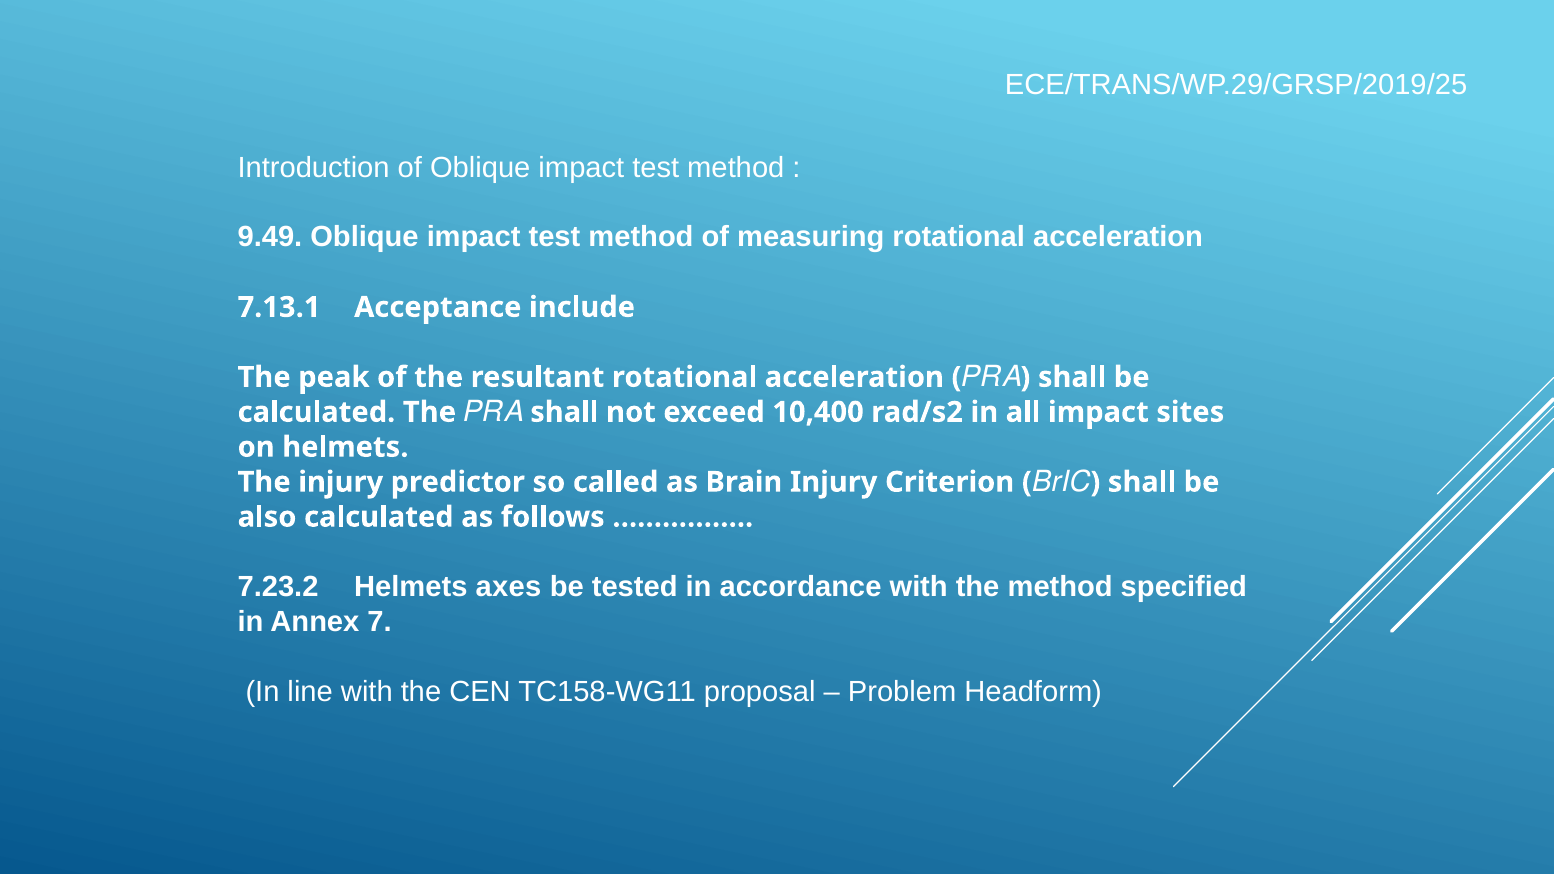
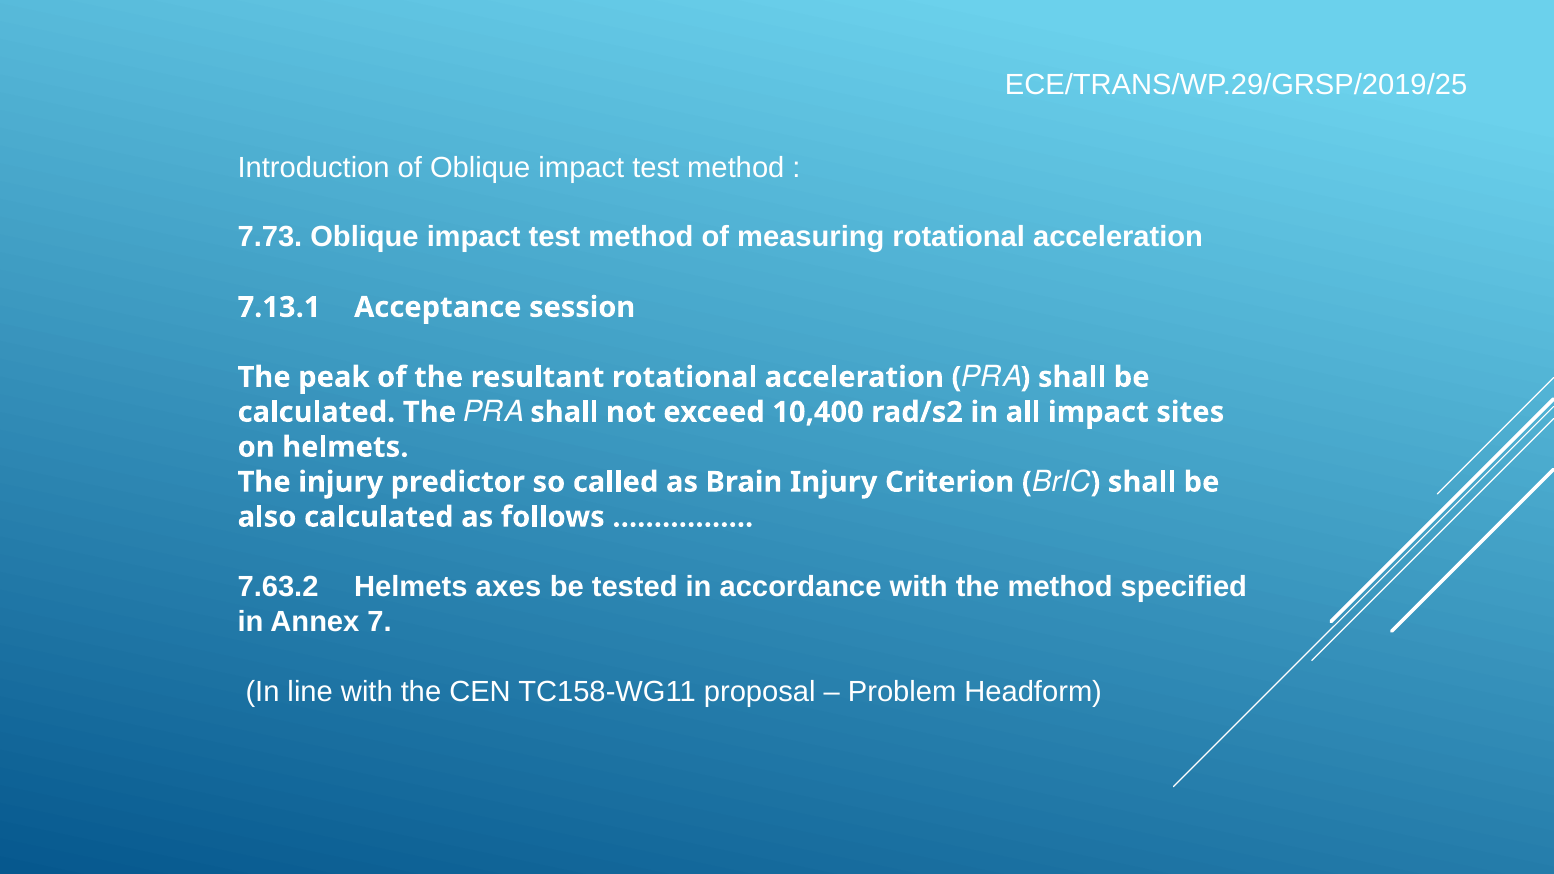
9.49: 9.49 -> 7.73
include: include -> session
7.23.2: 7.23.2 -> 7.63.2
